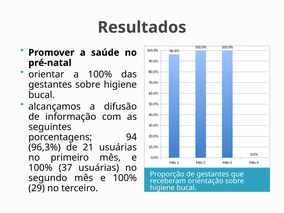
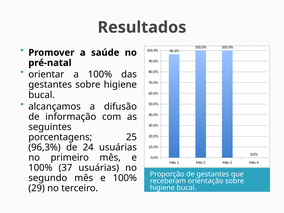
94: 94 -> 25
21: 21 -> 24
